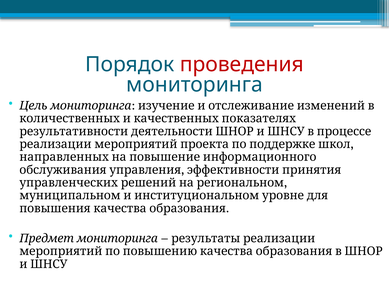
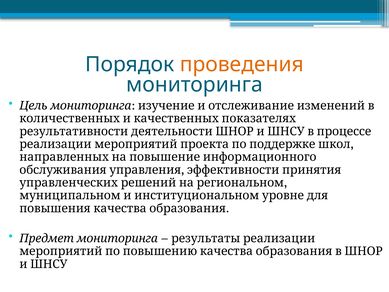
проведения colour: red -> orange
